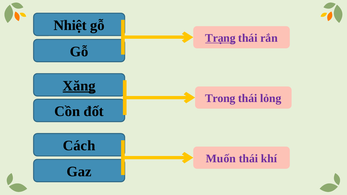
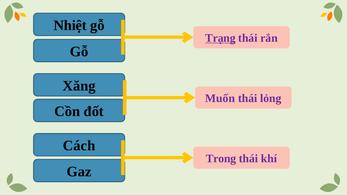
Xăng underline: present -> none
Trong: Trong -> Muốn
Muốn: Muốn -> Trong
